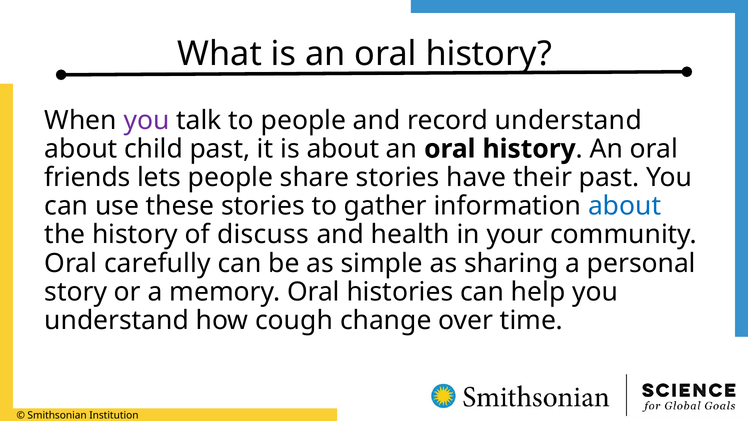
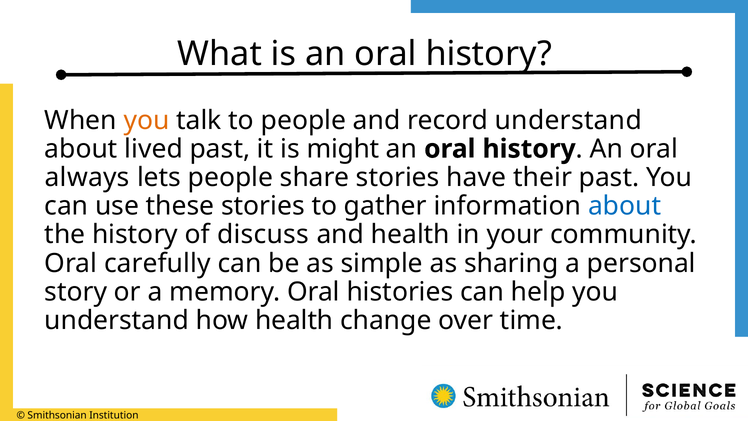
you at (146, 120) colour: purple -> orange
child: child -> lived
is about: about -> might
friends: friends -> always
how cough: cough -> health
